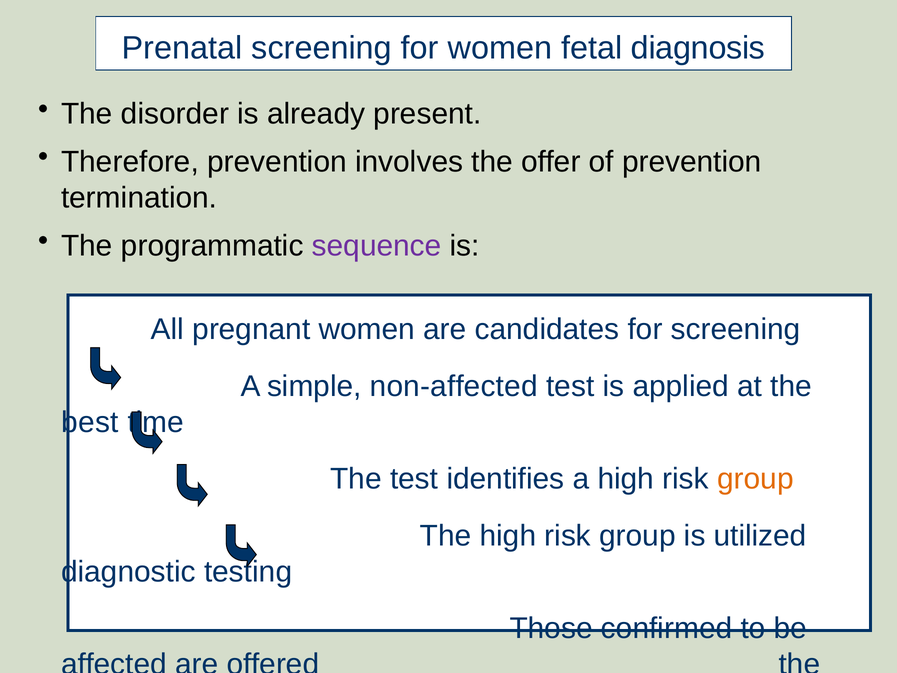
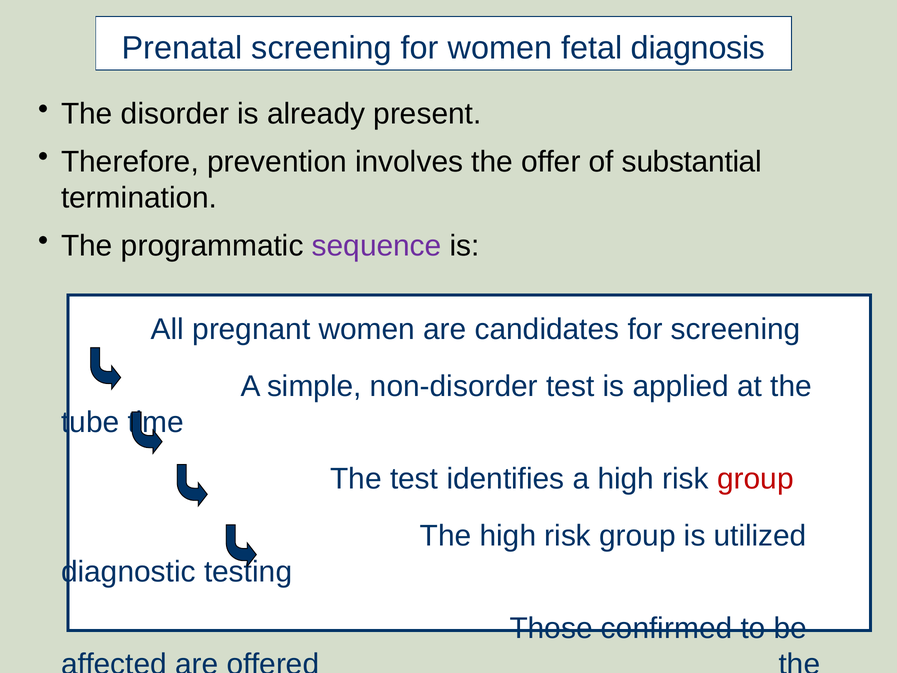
of prevention: prevention -> substantial
non-affected: non-affected -> non-disorder
best: best -> tube
group at (755, 479) colour: orange -> red
